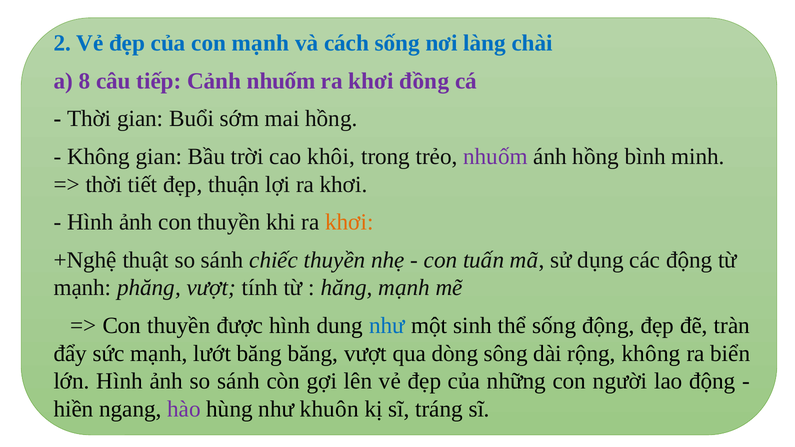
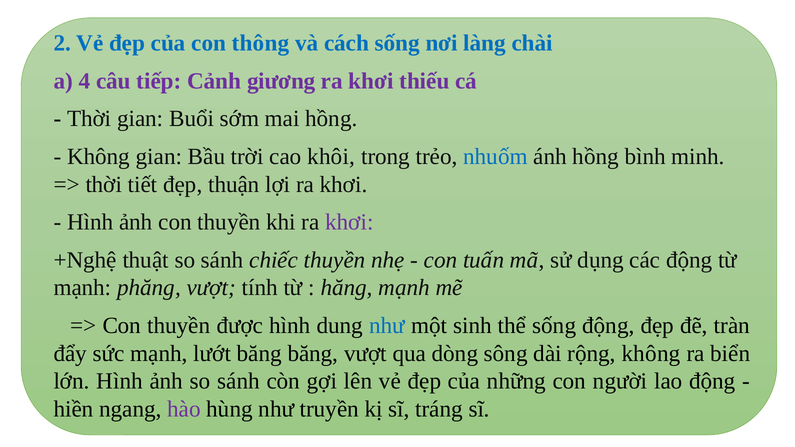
con mạnh: mạnh -> thông
8: 8 -> 4
Cảnh nhuốm: nhuốm -> giương
đồng: đồng -> thiếu
nhuốm at (495, 157) colour: purple -> blue
khơi at (349, 222) colour: orange -> purple
khuôn: khuôn -> truyền
